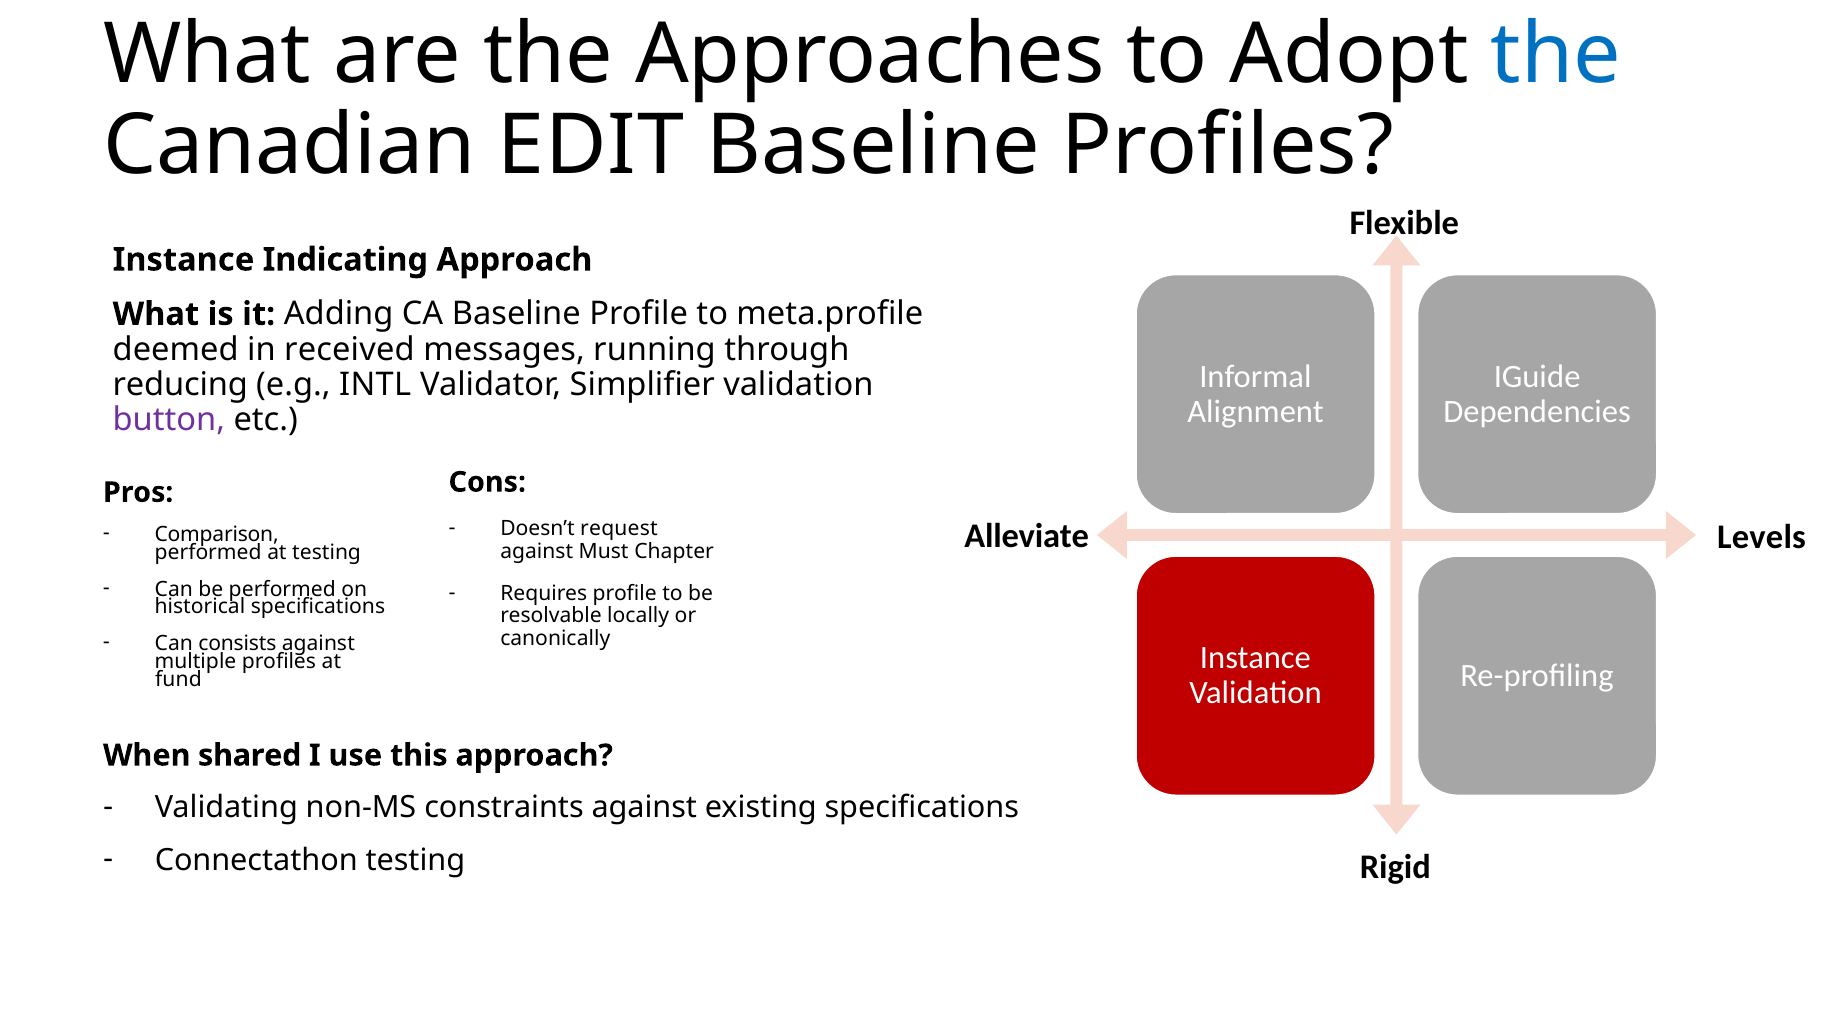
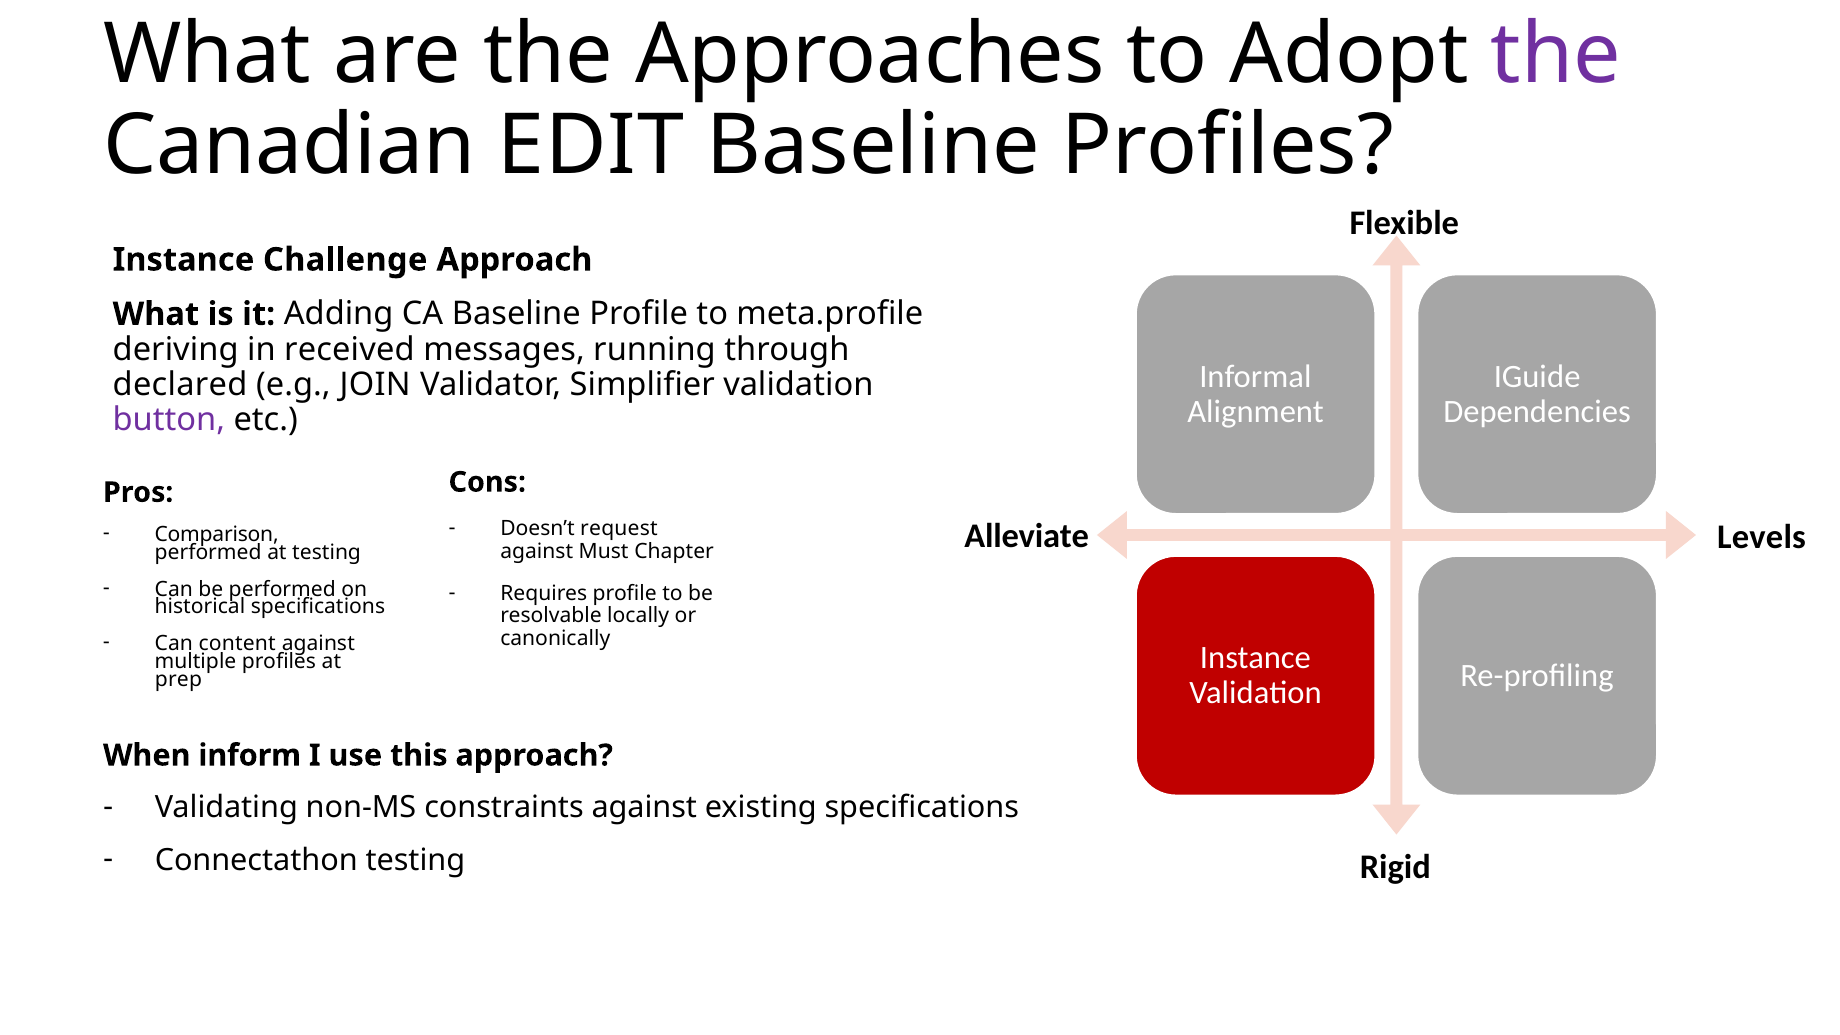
the at (1556, 54) colour: blue -> purple
Indicating: Indicating -> Challenge
deemed: deemed -> deriving
reducing: reducing -> declared
INTL: INTL -> JOIN
consists: consists -> content
fund: fund -> prep
shared: shared -> inform
